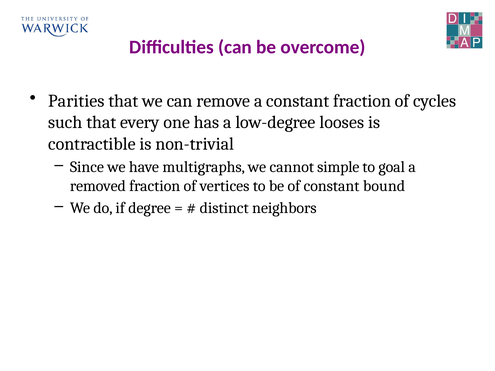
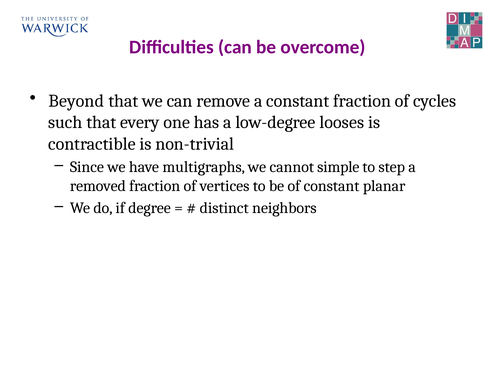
Parities: Parities -> Beyond
goal: goal -> step
bound: bound -> planar
